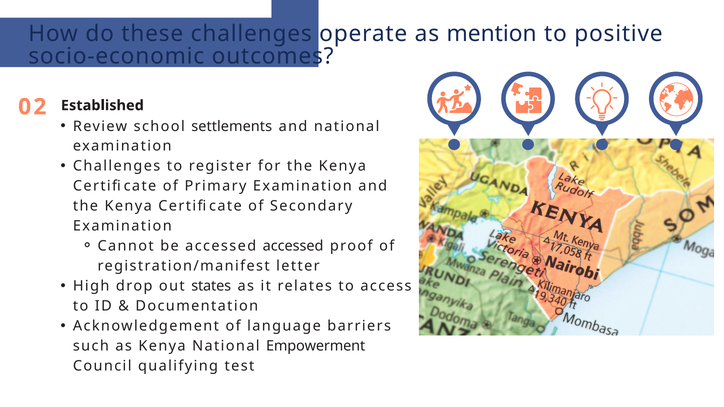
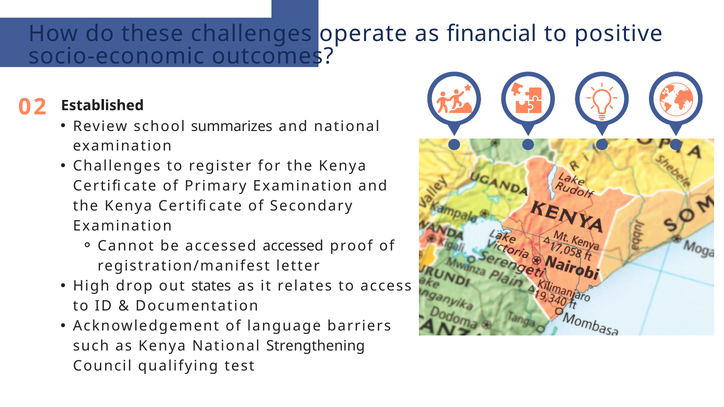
mention: mention -> financial
settlements: settlements -> summarizes
Empowerment: Empowerment -> Strengthening
